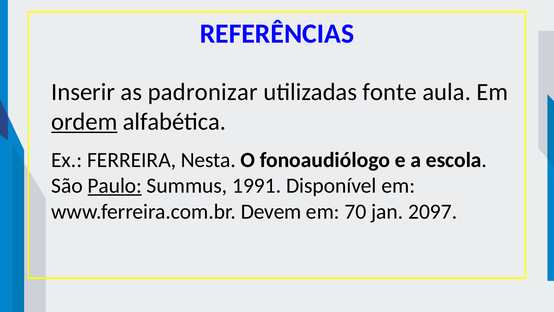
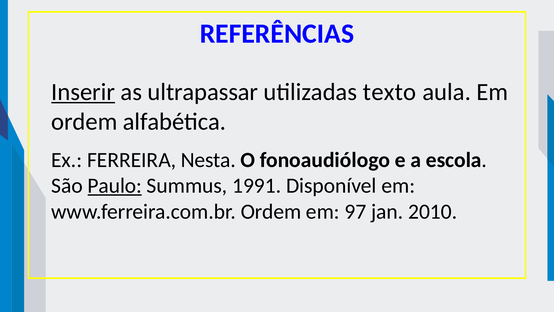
Inserir underline: none -> present
padronizar: padronizar -> ultrapassar
fonte: fonte -> texto
ordem at (84, 121) underline: present -> none
www.ferreira.com.br Devem: Devem -> Ordem
70: 70 -> 97
2097: 2097 -> 2010
